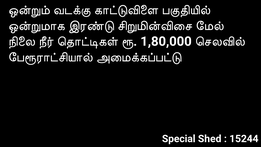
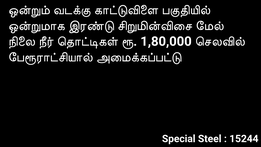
Shed: Shed -> Steel
